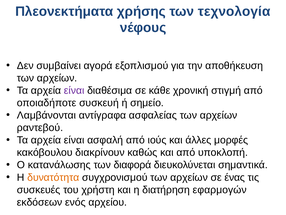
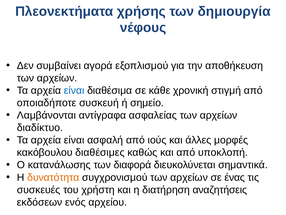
τεχνολογία: τεχνολογία -> δημιουργία
είναι at (74, 90) colour: purple -> blue
ραντεβού: ραντεβού -> διαδίκτυο
διακρίνουν: διακρίνουν -> διαθέσιμες
εφαρμογών: εφαρμογών -> αναζητήσεις
